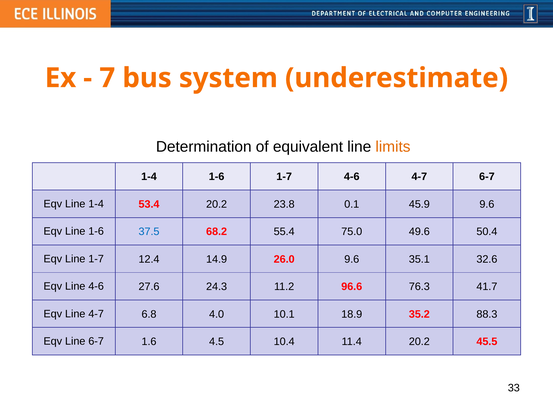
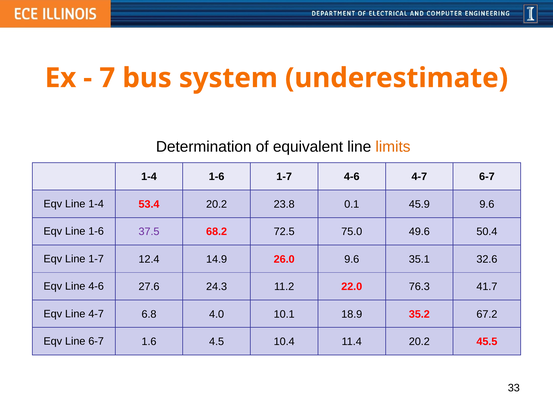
37.5 colour: blue -> purple
55.4: 55.4 -> 72.5
96.6: 96.6 -> 22.0
88.3: 88.3 -> 67.2
